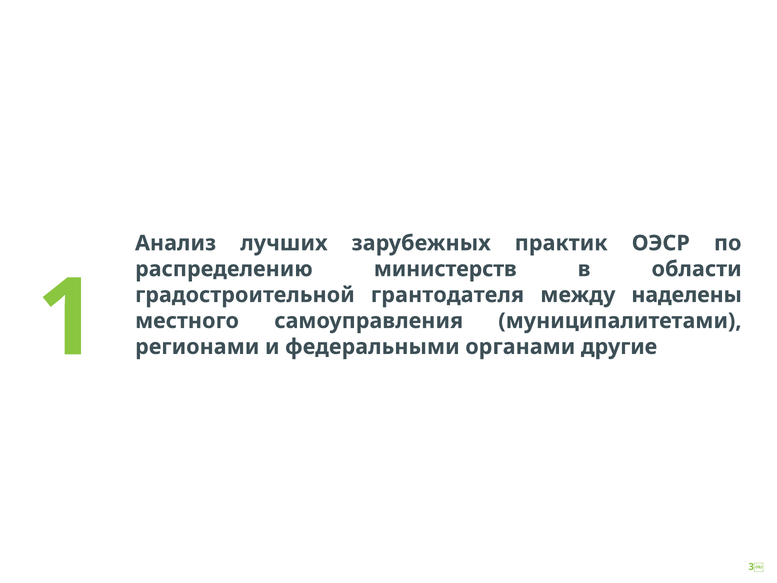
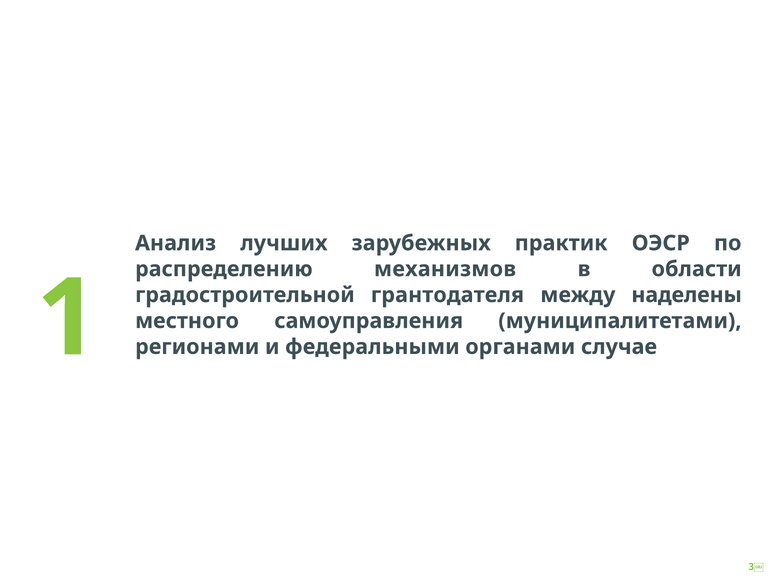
министерств: министерств -> механизмов
другие: другие -> случае
